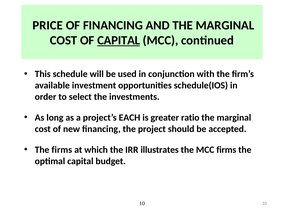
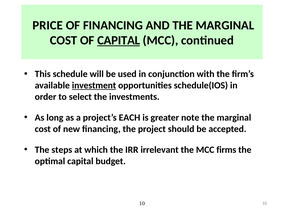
investment underline: none -> present
ratio: ratio -> note
The firms: firms -> steps
illustrates: illustrates -> irrelevant
